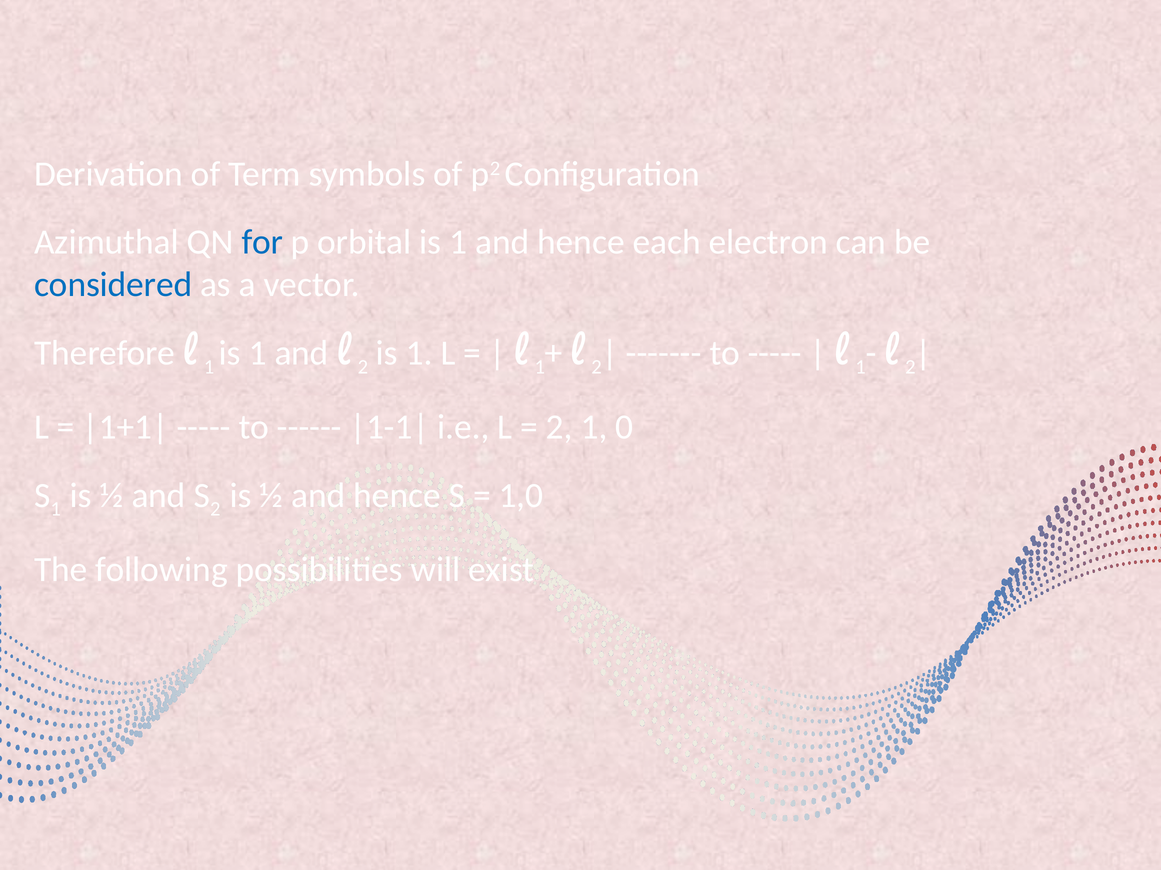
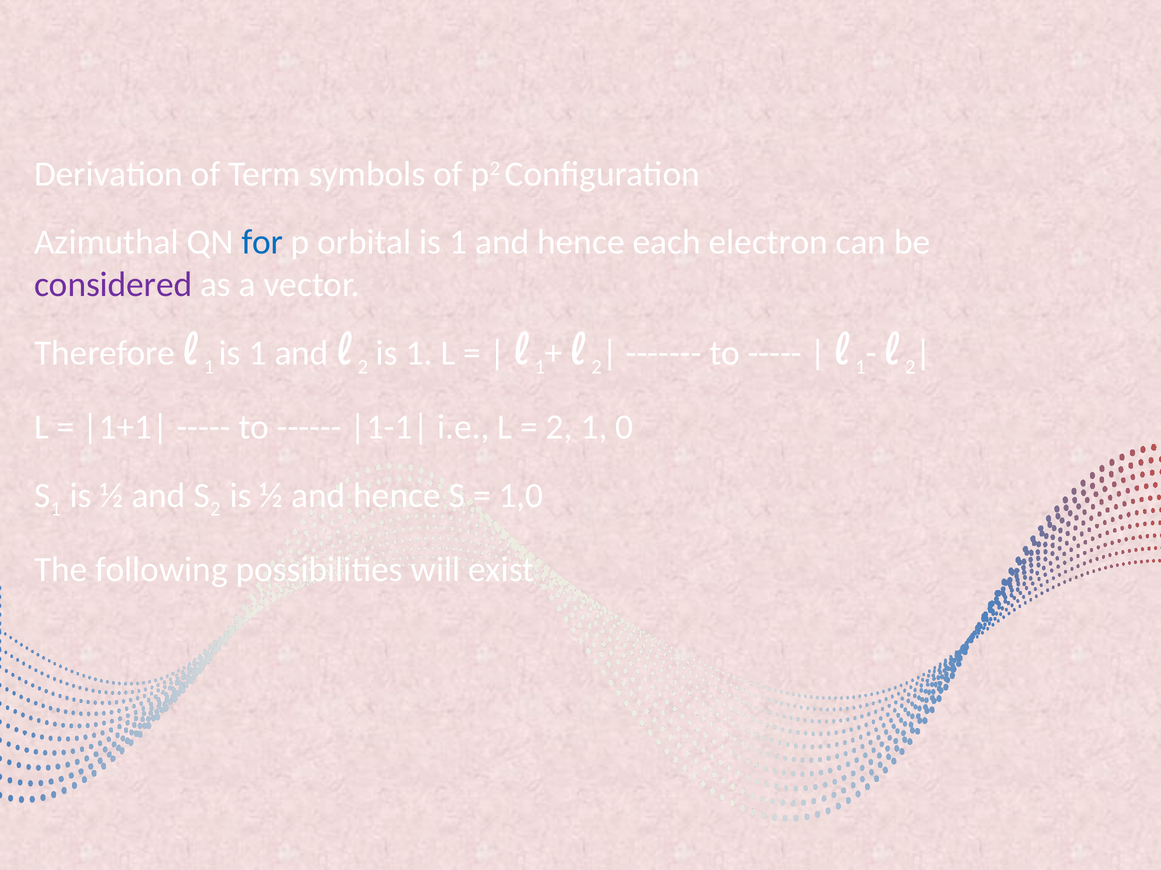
considered colour: blue -> purple
